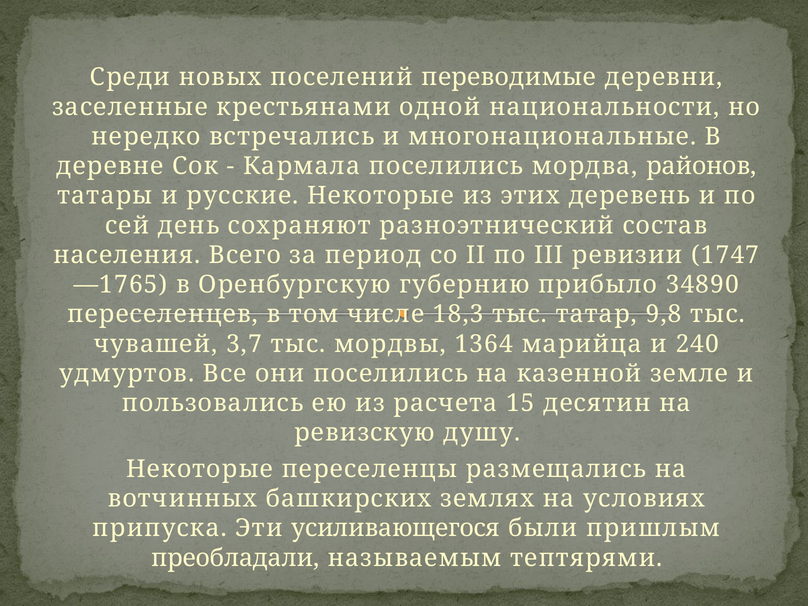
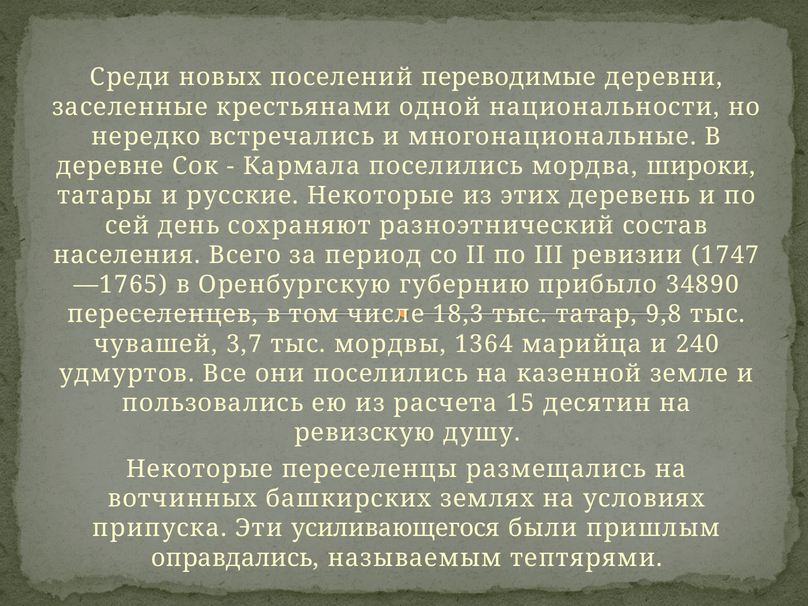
районов: районов -> широки
преобладали: преобладали -> оправдались
